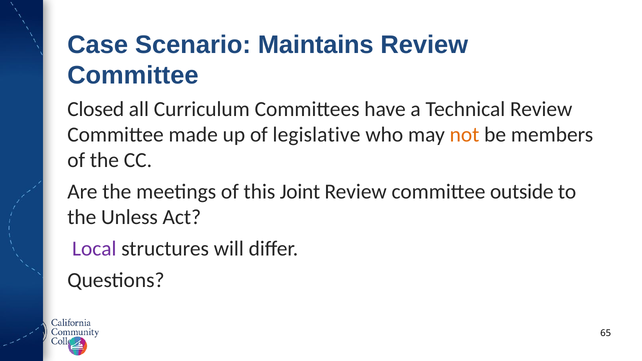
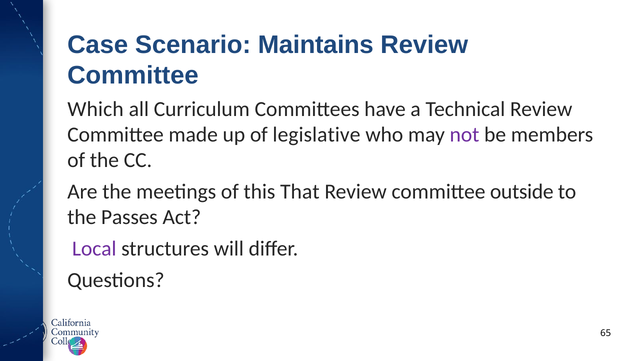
Closed: Closed -> Which
not colour: orange -> purple
Joint: Joint -> That
Unless: Unless -> Passes
